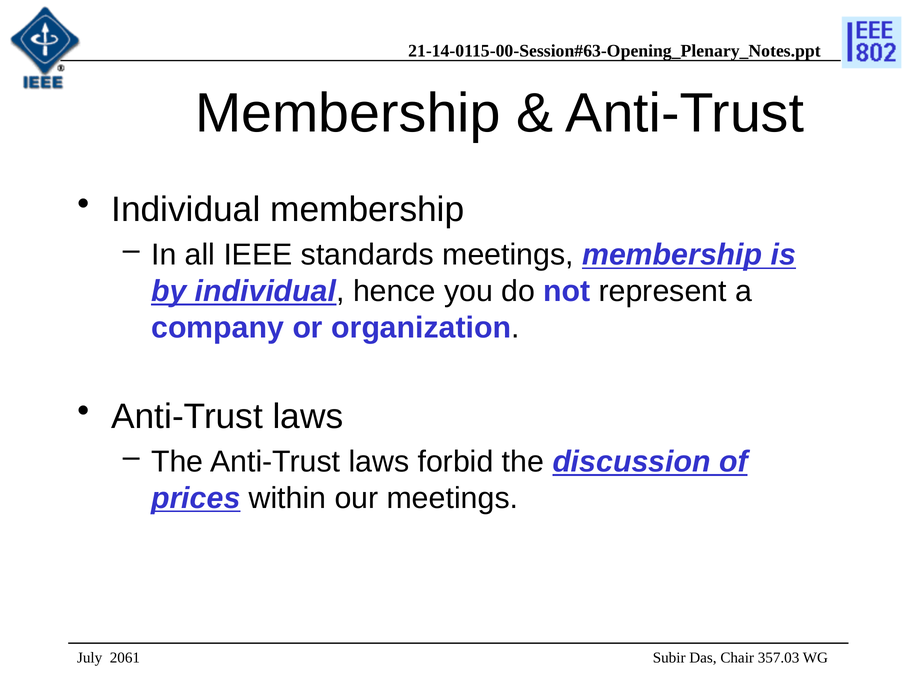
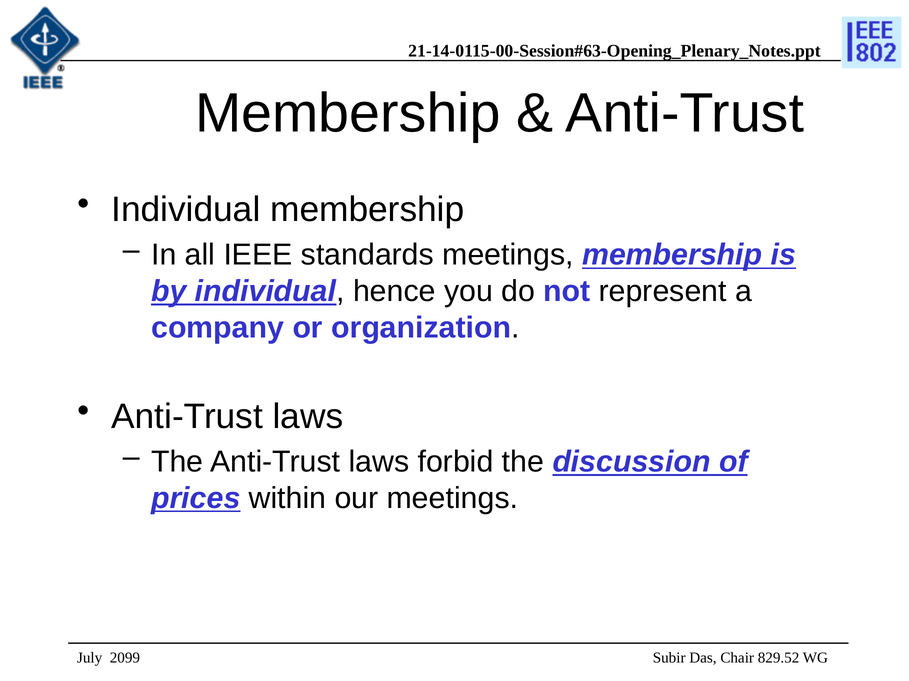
2061: 2061 -> 2099
357.03: 357.03 -> 829.52
